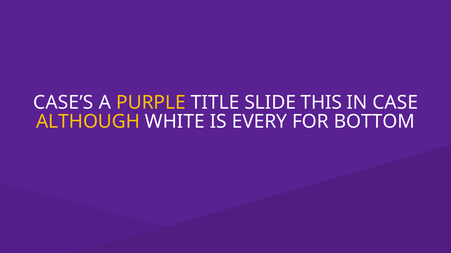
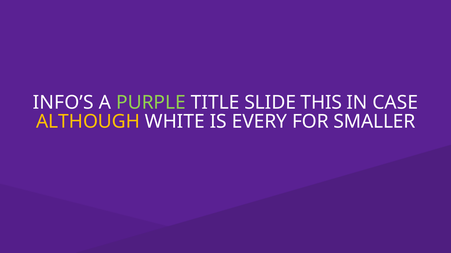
CASE’S: CASE’S -> INFO’S
PURPLE colour: yellow -> light green
BOTTOM: BOTTOM -> SMALLER
